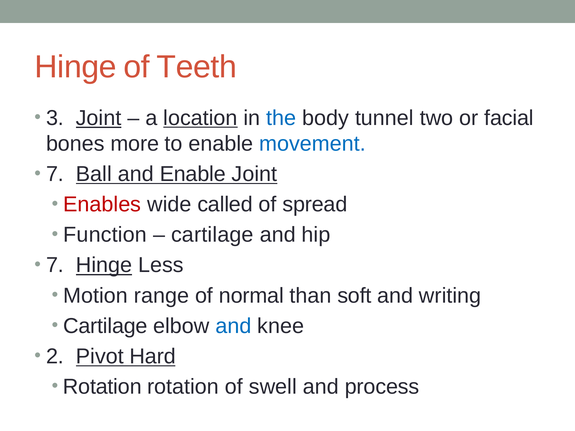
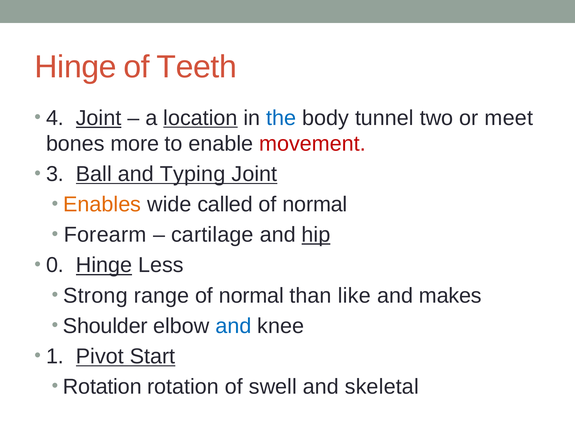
3: 3 -> 4
facial: facial -> meet
movement colour: blue -> red
7 at (55, 174): 7 -> 3
and Enable: Enable -> Typing
Enables colour: red -> orange
spread at (315, 205): spread -> normal
Function: Function -> Forearm
hip underline: none -> present
7 at (55, 265): 7 -> 0
Motion: Motion -> Strong
soft: soft -> like
writing: writing -> makes
Cartilage at (105, 326): Cartilage -> Shoulder
2: 2 -> 1
Hard: Hard -> Start
process: process -> skeletal
